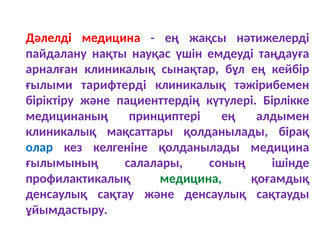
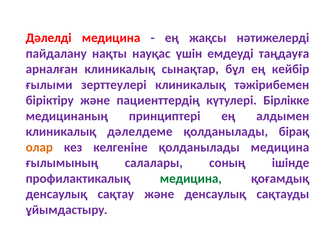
тарифтерді: тарифтерді -> зерттеулері
мақсаттары: мақсаттары -> дәлелдеме
олар colour: blue -> orange
